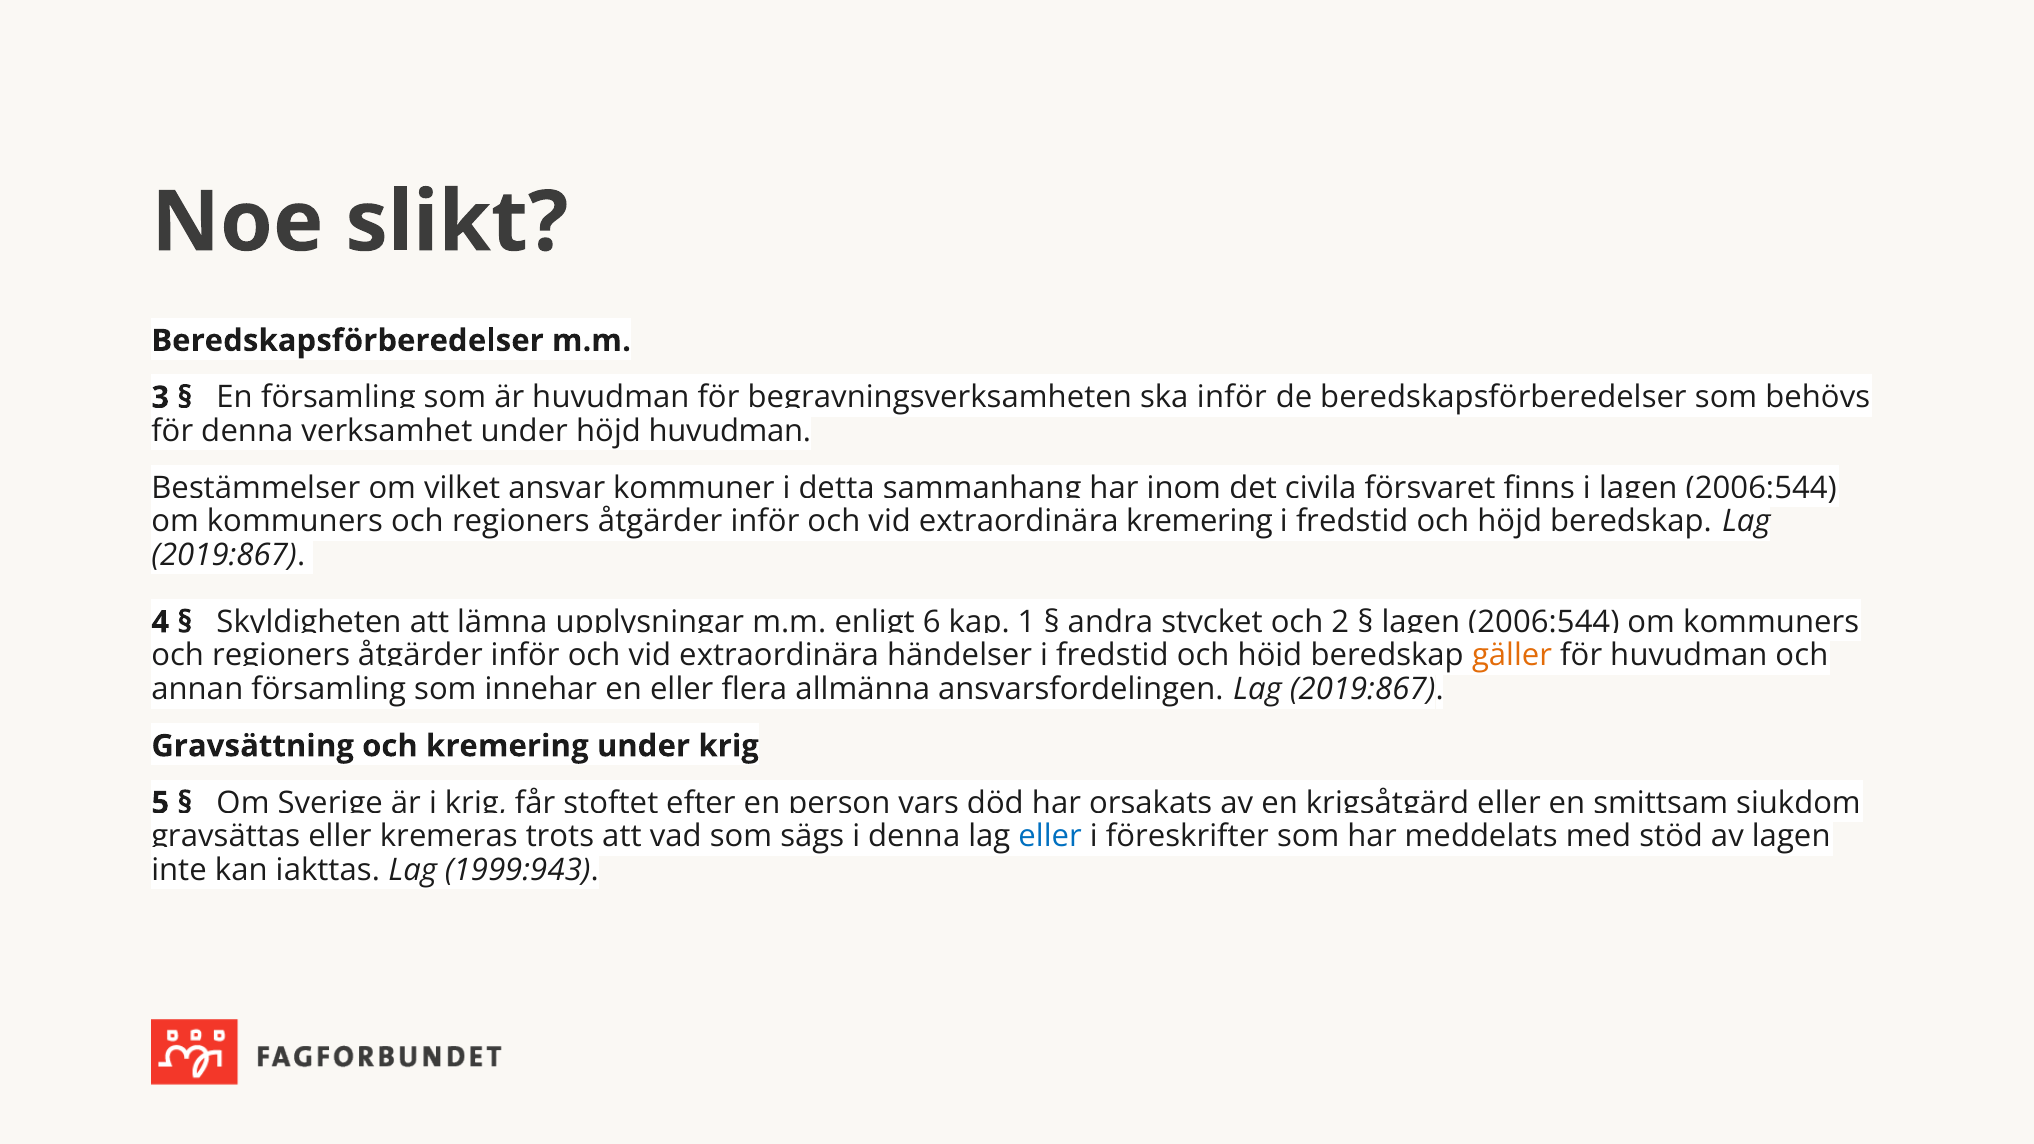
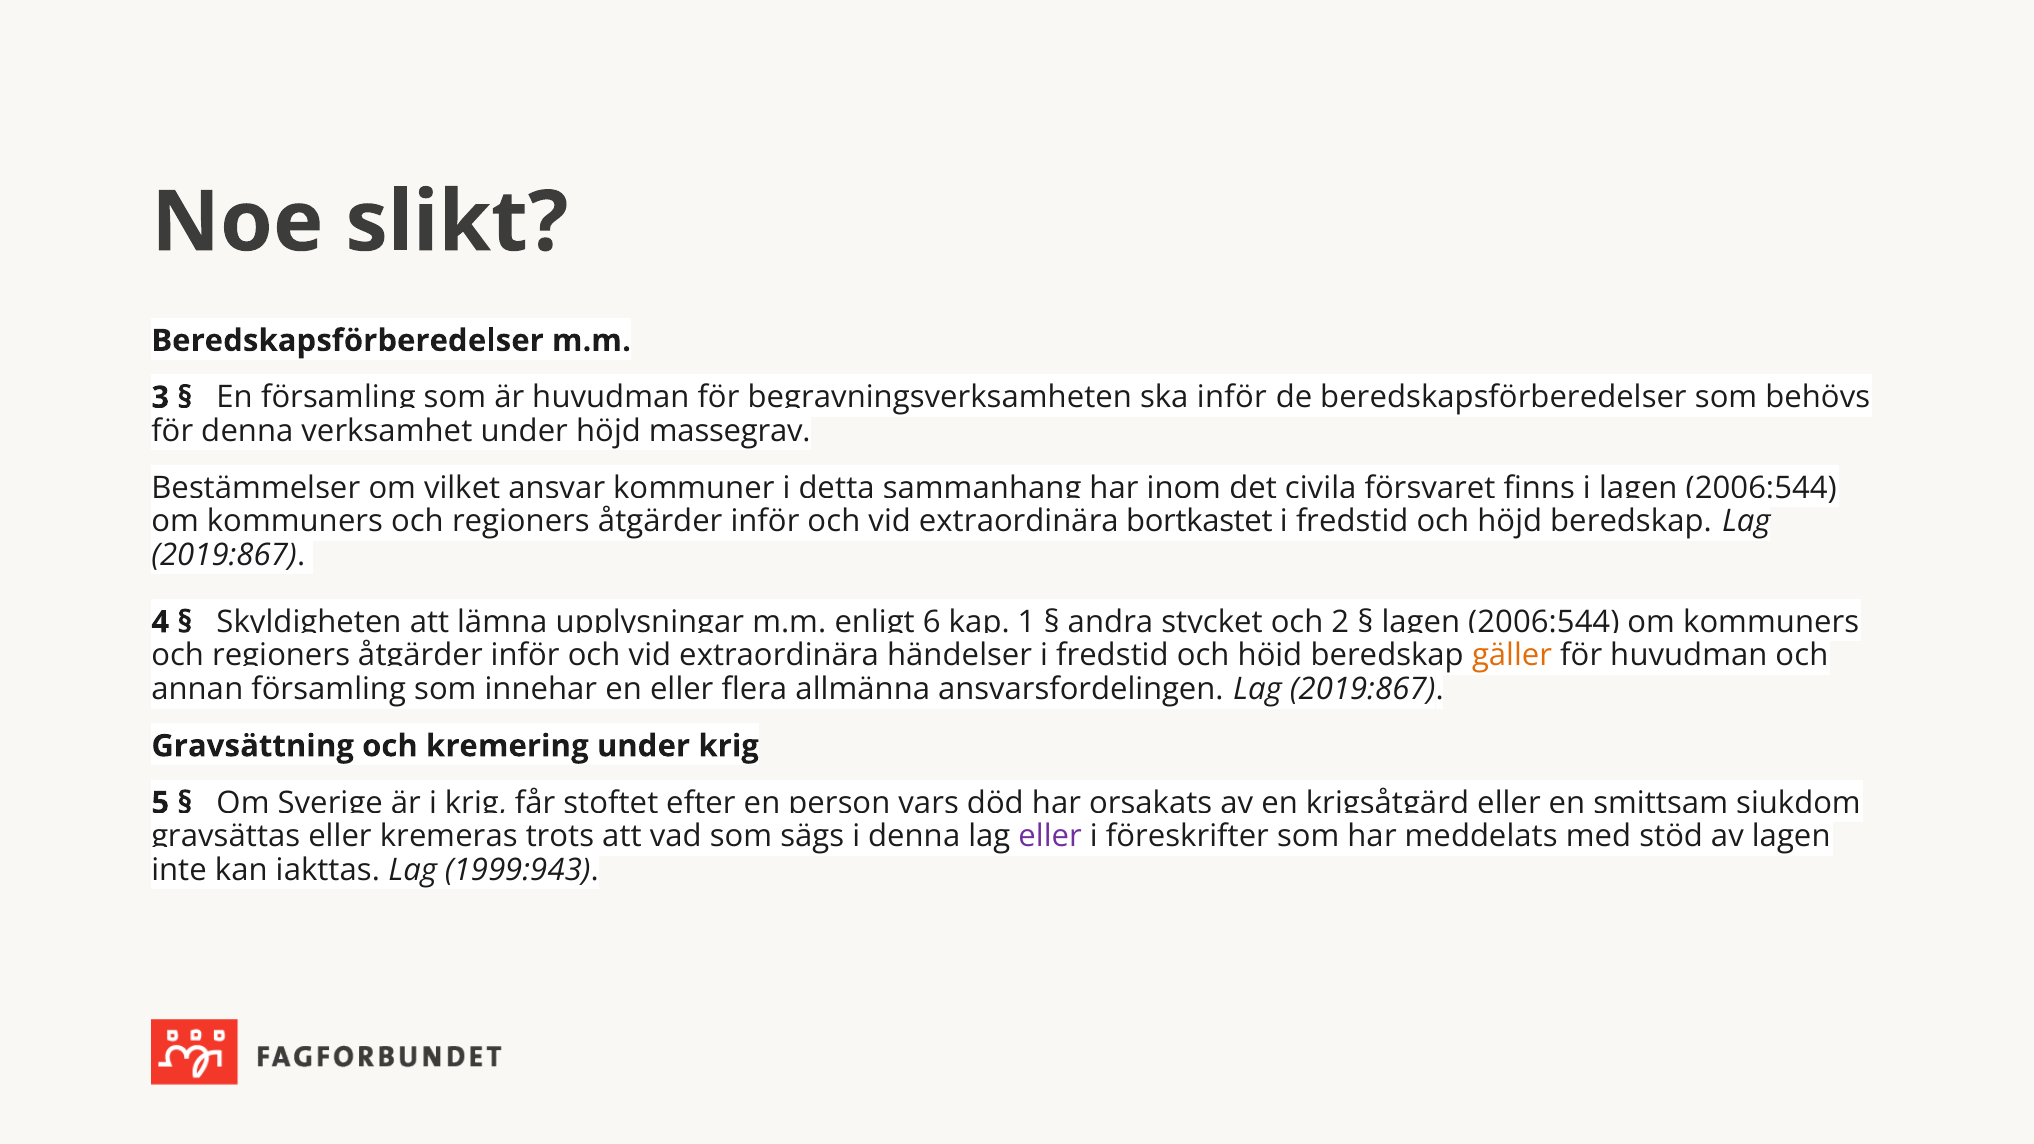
höjd huvudman: huvudman -> massegrav
extraordinära kremering: kremering -> bortkastet
eller at (1050, 837) colour: blue -> purple
